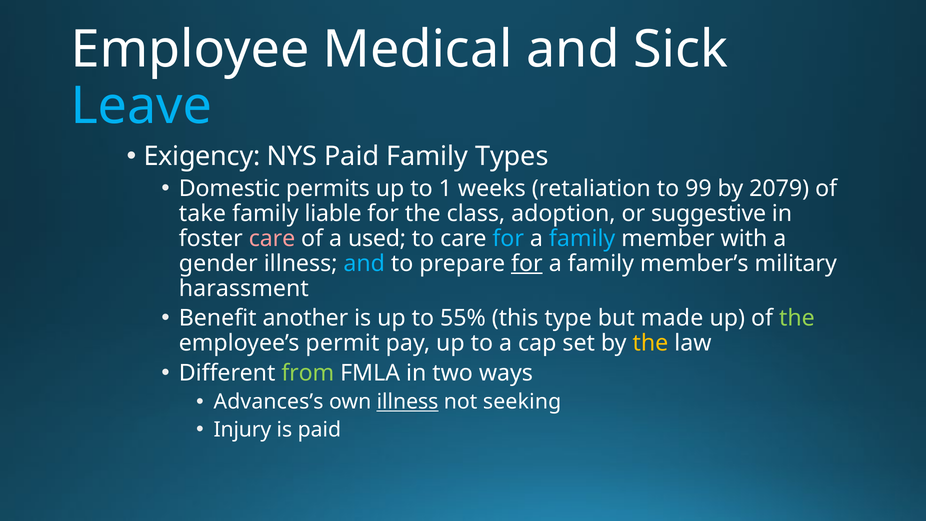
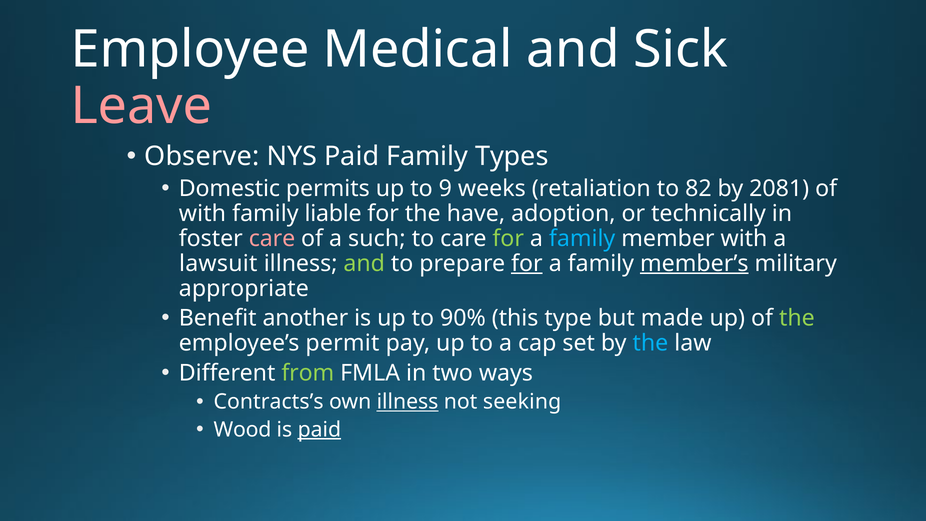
Leave colour: light blue -> pink
Exigency: Exigency -> Observe
1: 1 -> 9
99: 99 -> 82
2079: 2079 -> 2081
take at (202, 213): take -> with
class: class -> have
suggestive: suggestive -> technically
used: used -> such
for at (508, 238) colour: light blue -> light green
gender: gender -> lawsuit
and at (364, 263) colour: light blue -> light green
member’s underline: none -> present
harassment: harassment -> appropriate
55%: 55% -> 90%
the at (650, 343) colour: yellow -> light blue
Advances’s: Advances’s -> Contracts’s
Injury: Injury -> Wood
paid at (319, 429) underline: none -> present
